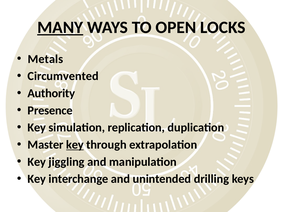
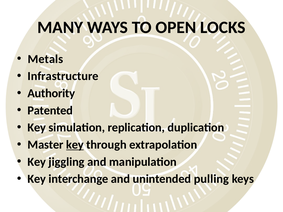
MANY underline: present -> none
Circumvented: Circumvented -> Infrastructure
Presence: Presence -> Patented
drilling: drilling -> pulling
